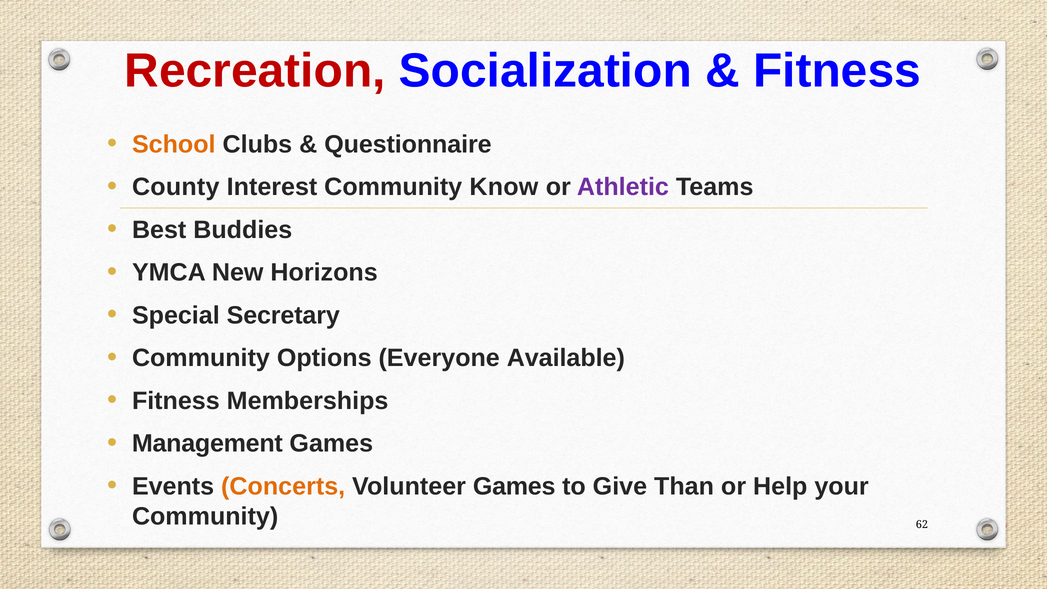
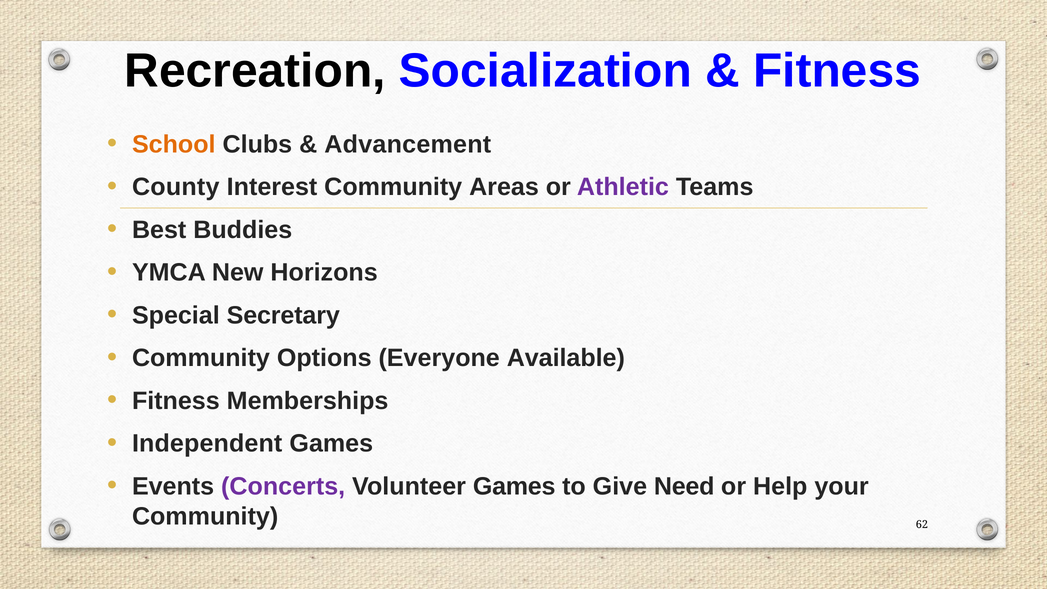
Recreation colour: red -> black
Questionnaire: Questionnaire -> Advancement
Know: Know -> Areas
Management: Management -> Independent
Concerts colour: orange -> purple
Than: Than -> Need
